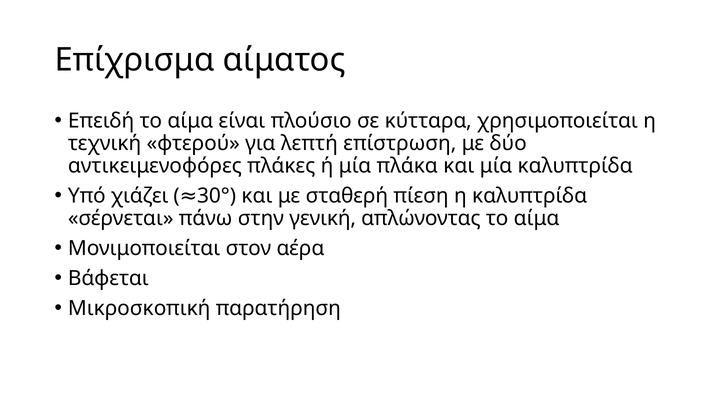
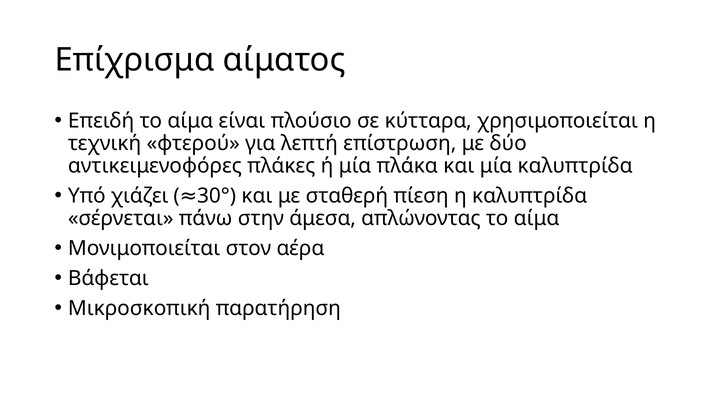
γενική: γενική -> άμεσα
